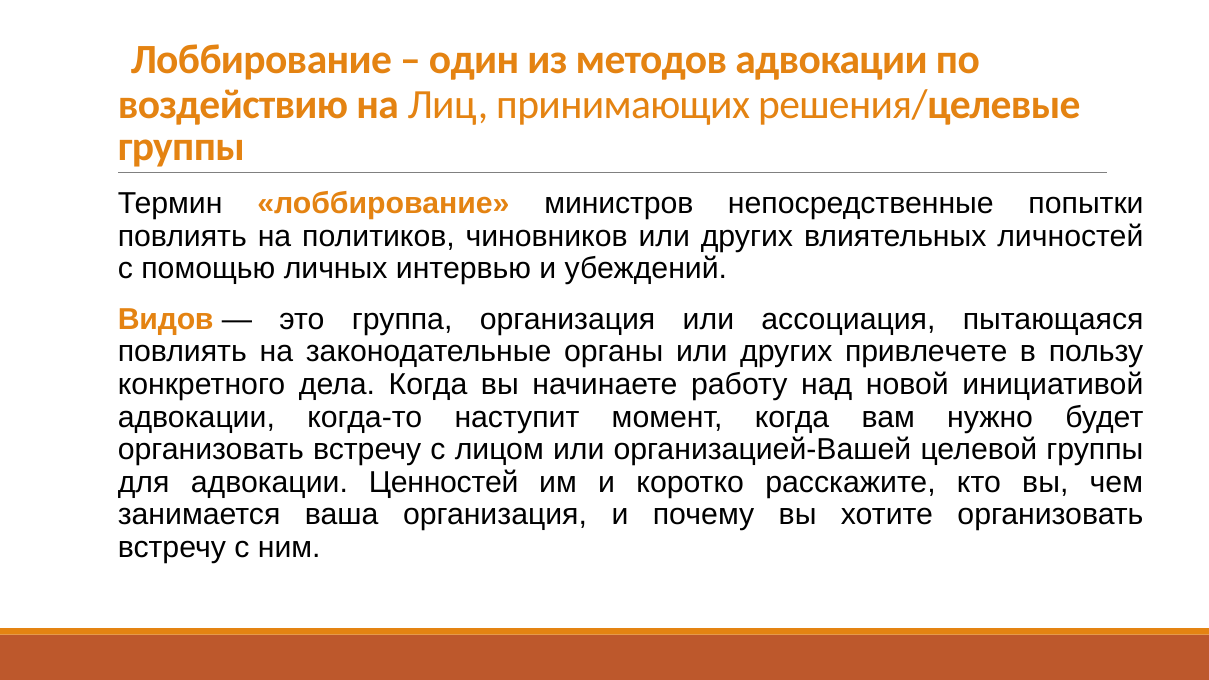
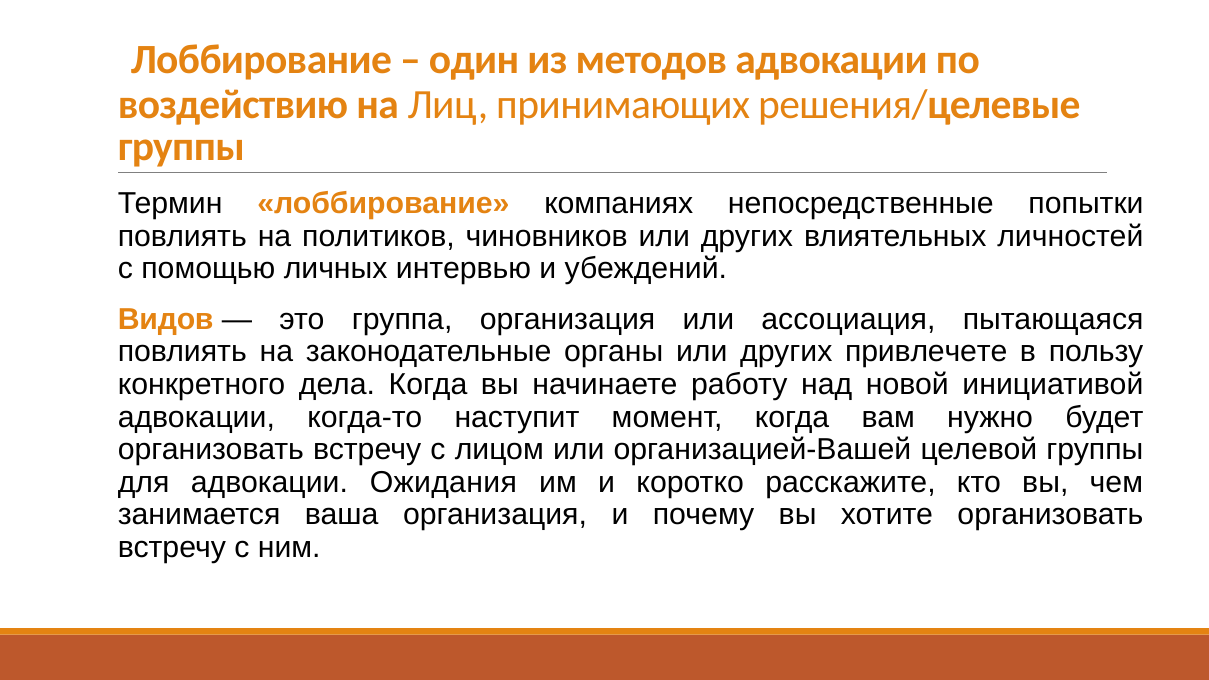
министров: министров -> компаниях
Ценностей: Ценностей -> Ожидания
